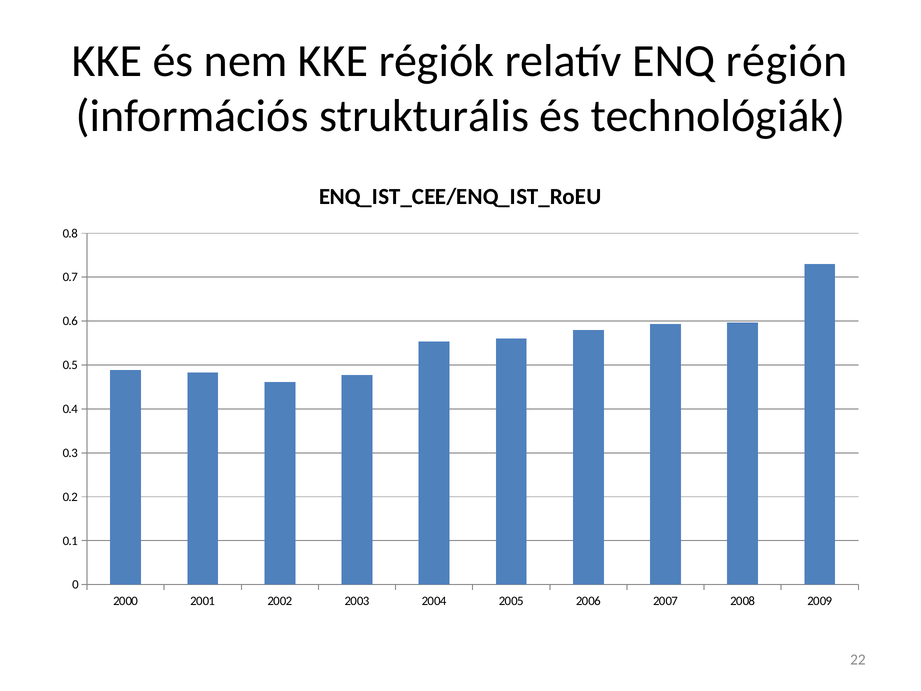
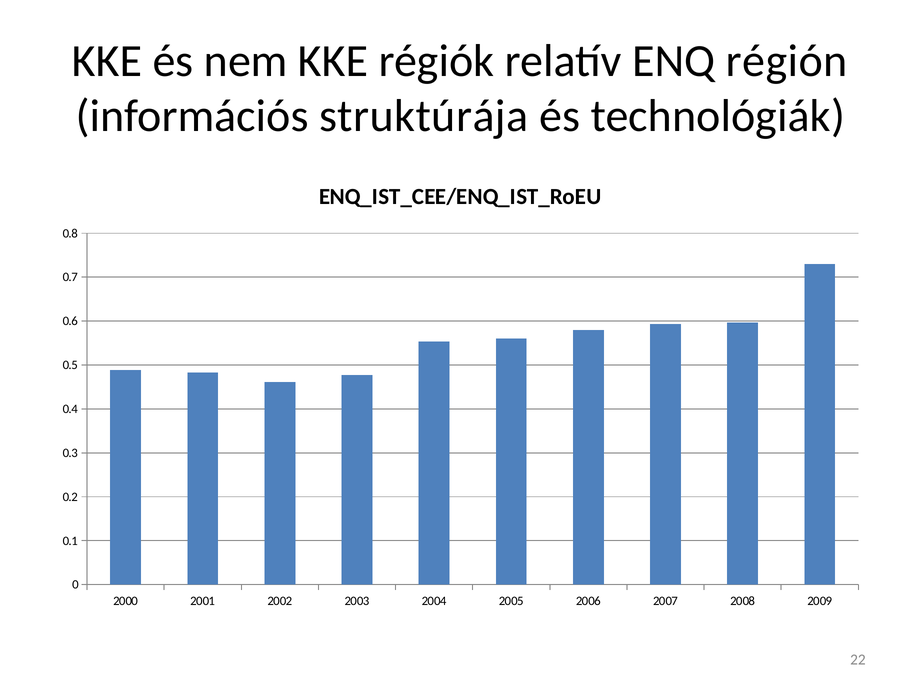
strukturális: strukturális -> struktúrája
